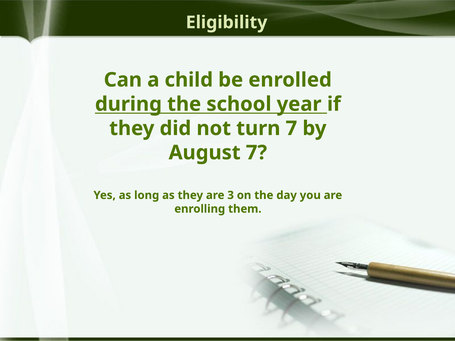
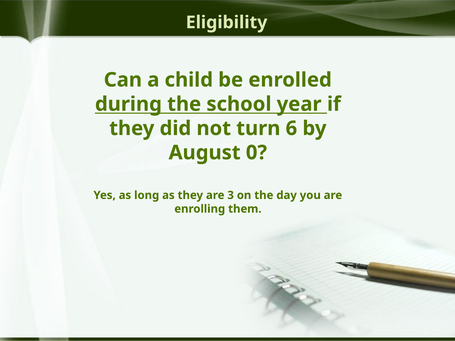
turn 7: 7 -> 6
August 7: 7 -> 0
